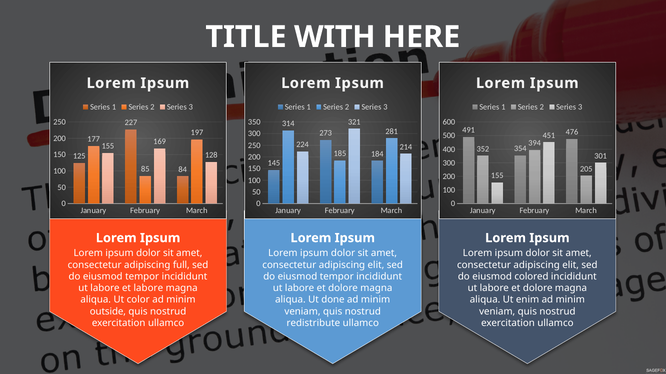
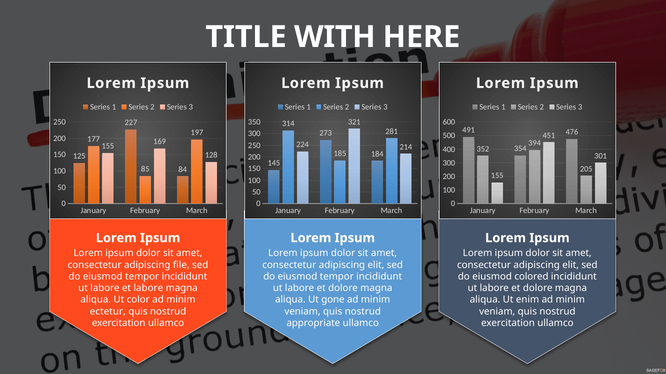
full: full -> file
done: done -> gone
outside: outside -> ectetur
redistribute: redistribute -> appropriate
